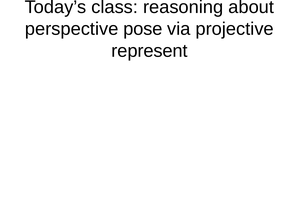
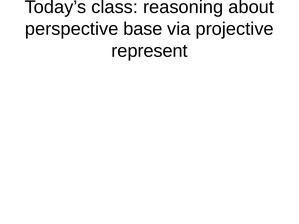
pose: pose -> base
